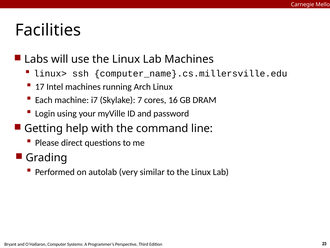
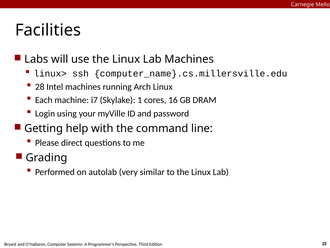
17: 17 -> 28
7: 7 -> 1
